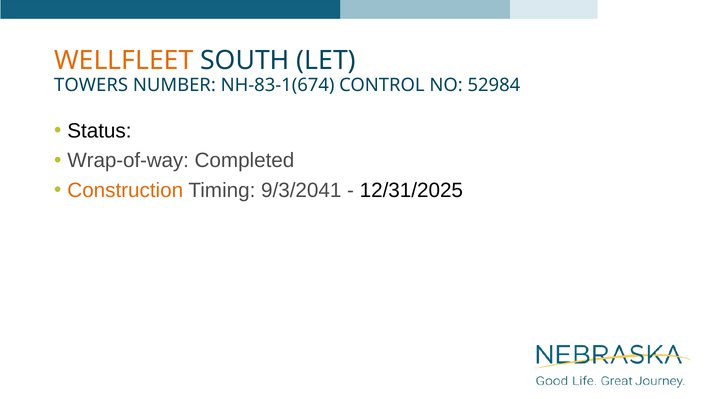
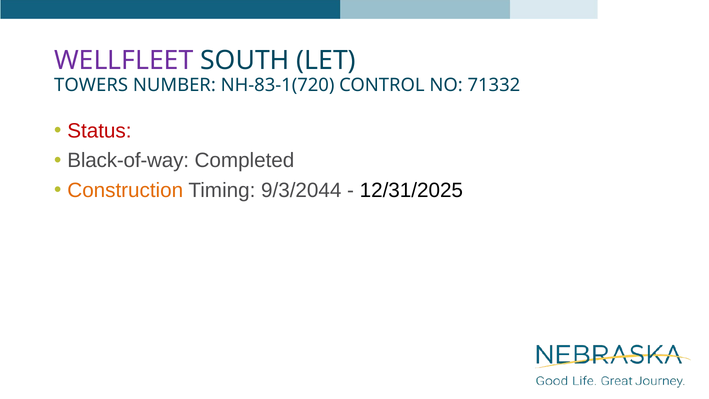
WELLFLEET colour: orange -> purple
NH-83-1(674: NH-83-1(674 -> NH-83-1(720
52984: 52984 -> 71332
Status colour: black -> red
Wrap-of-way: Wrap-of-way -> Black-of-way
9/3/2041: 9/3/2041 -> 9/3/2044
